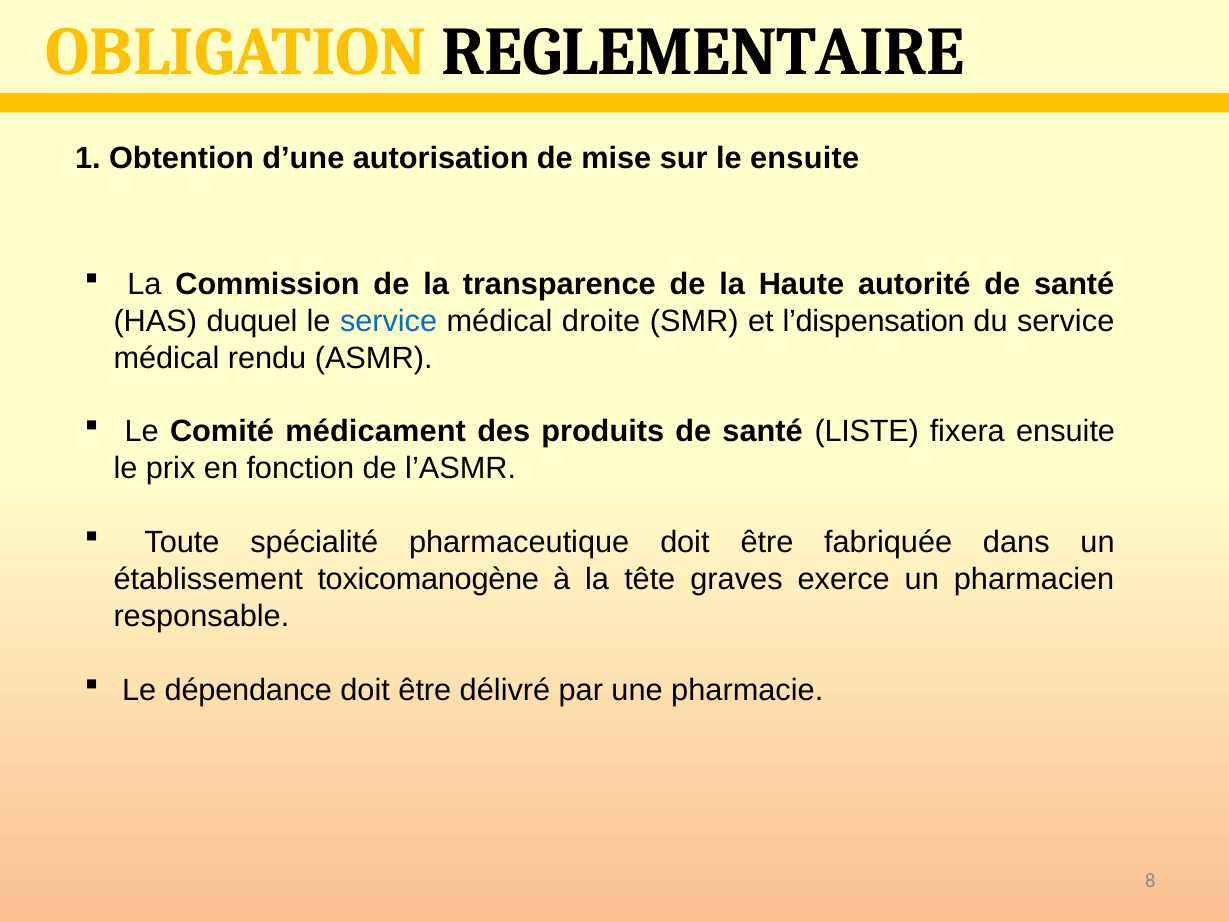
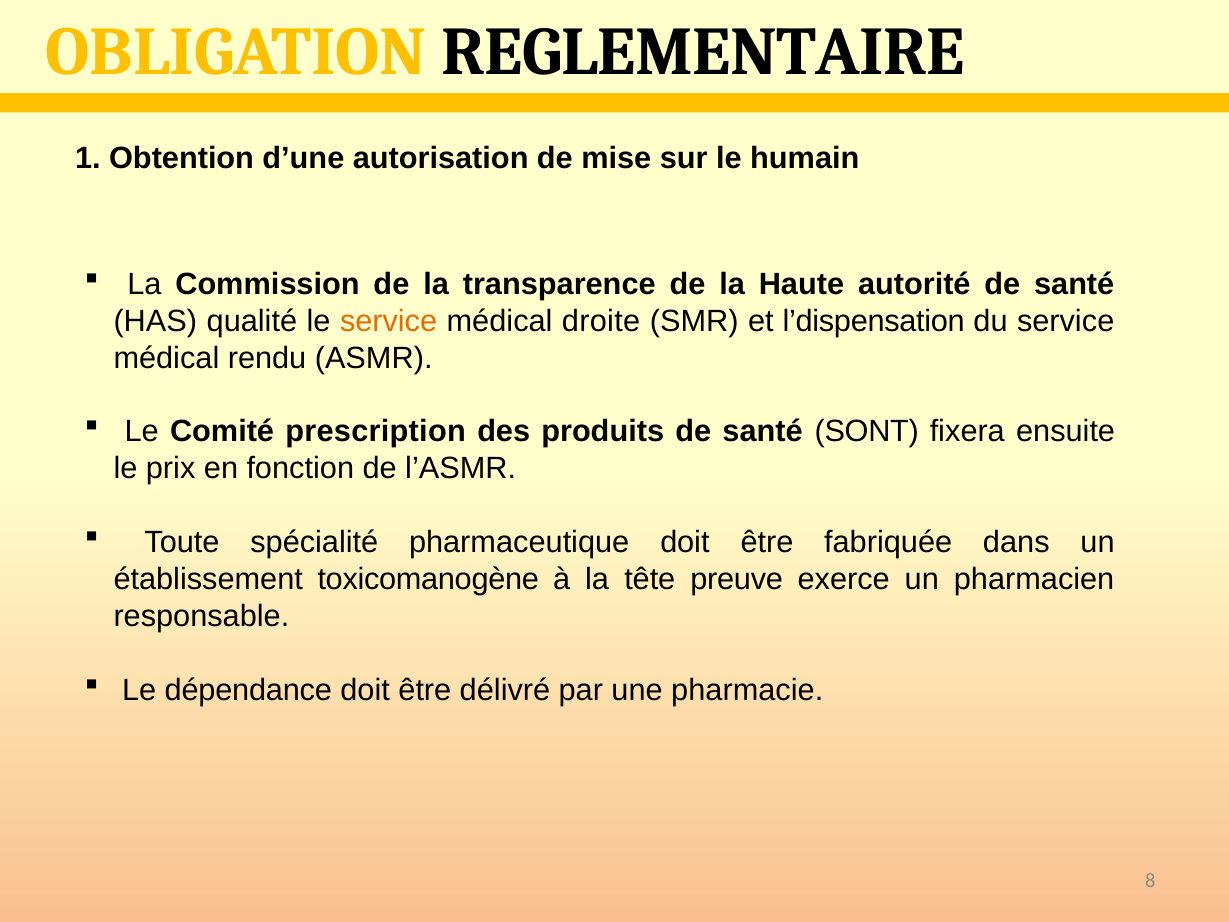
le ensuite: ensuite -> humain
duquel: duquel -> qualité
service at (389, 321) colour: blue -> orange
médicament: médicament -> prescription
LISTE: LISTE -> SONT
graves: graves -> preuve
